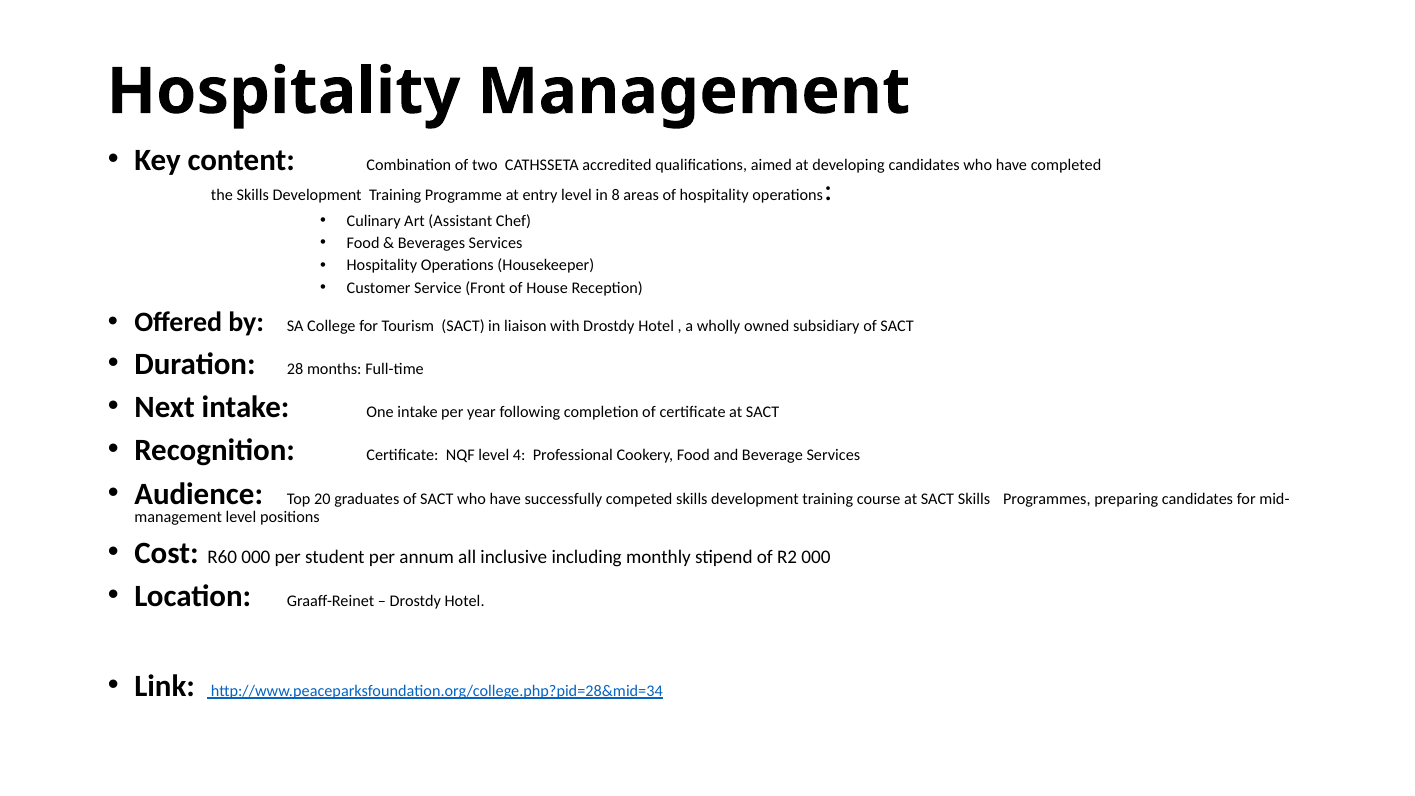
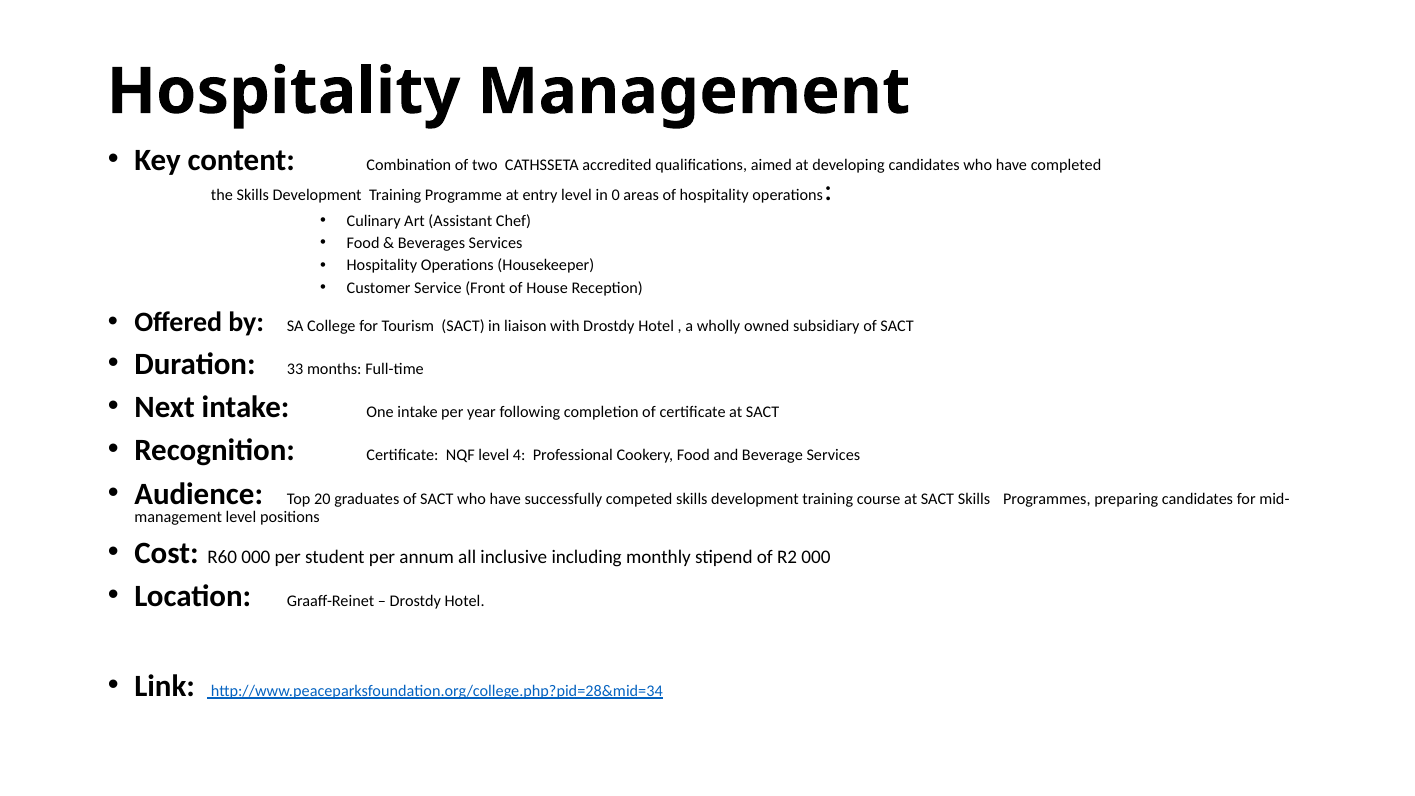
8: 8 -> 0
28: 28 -> 33
